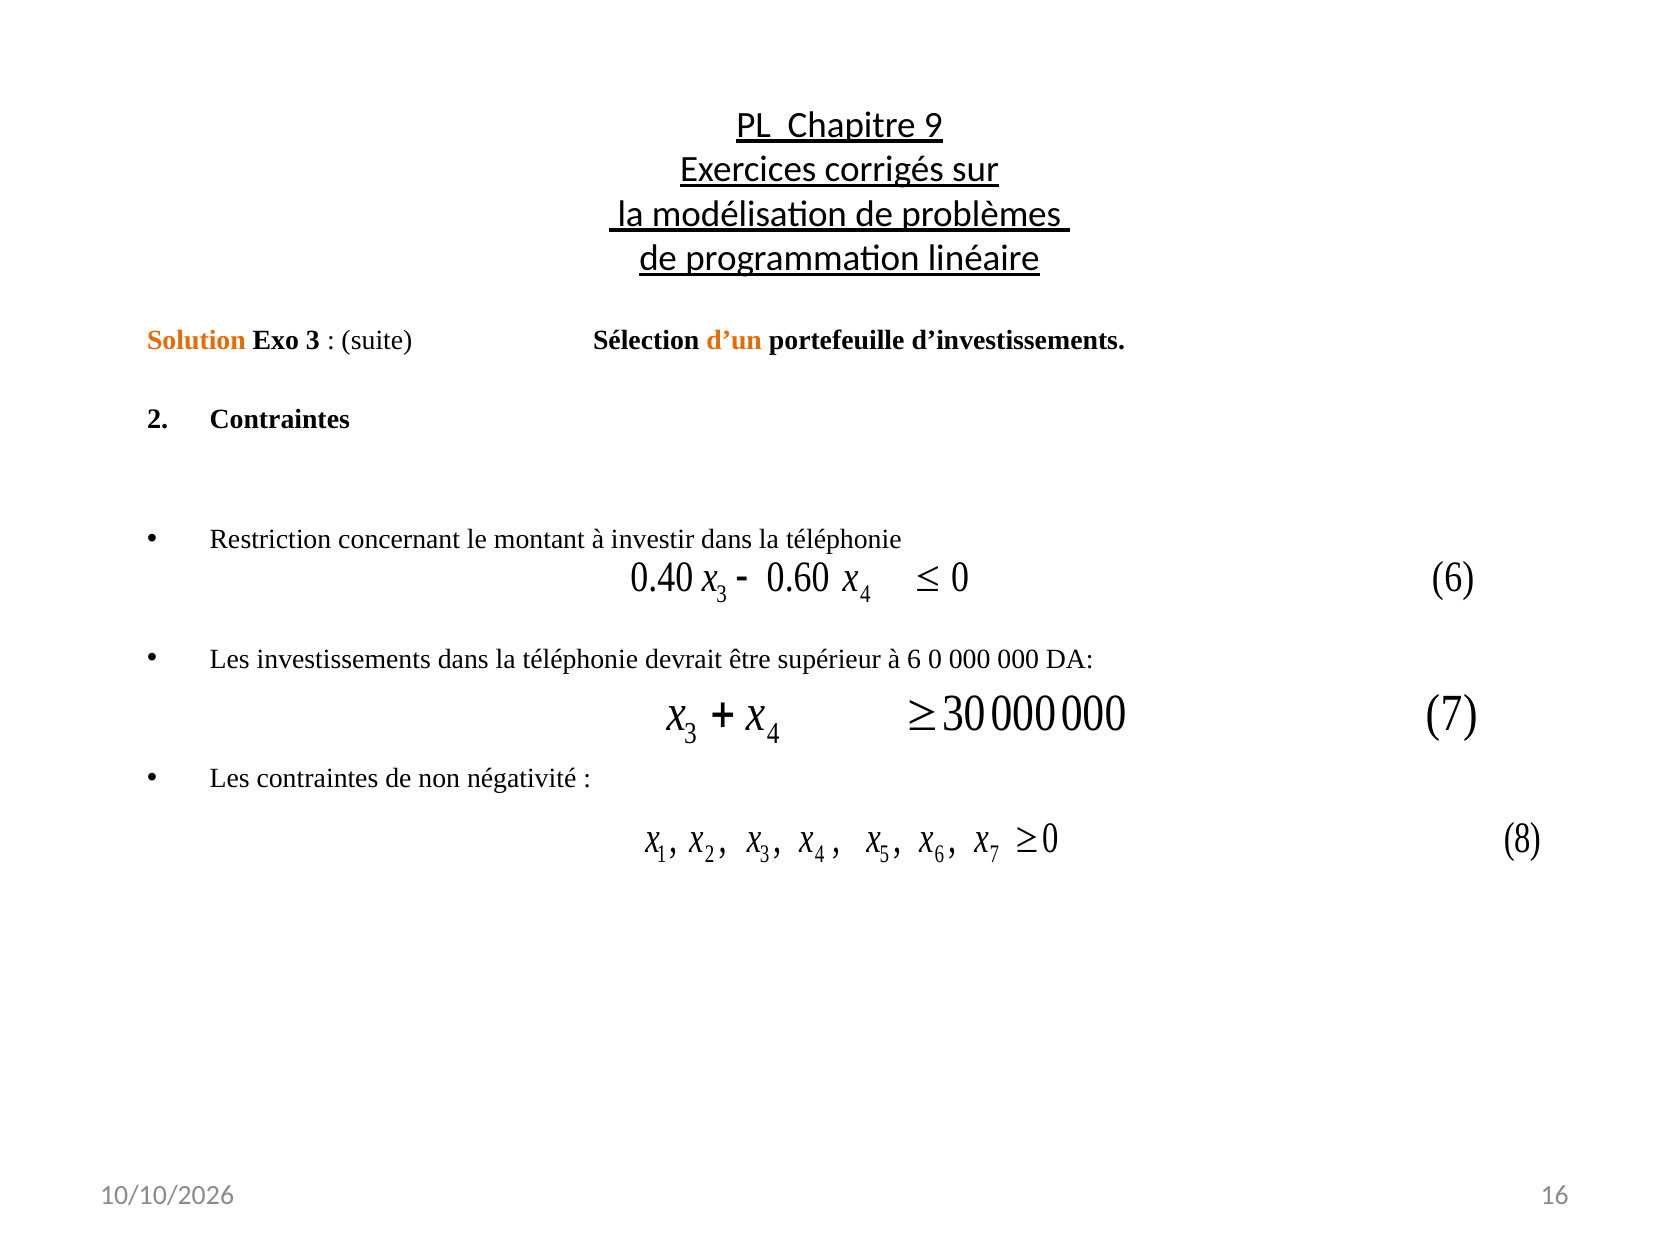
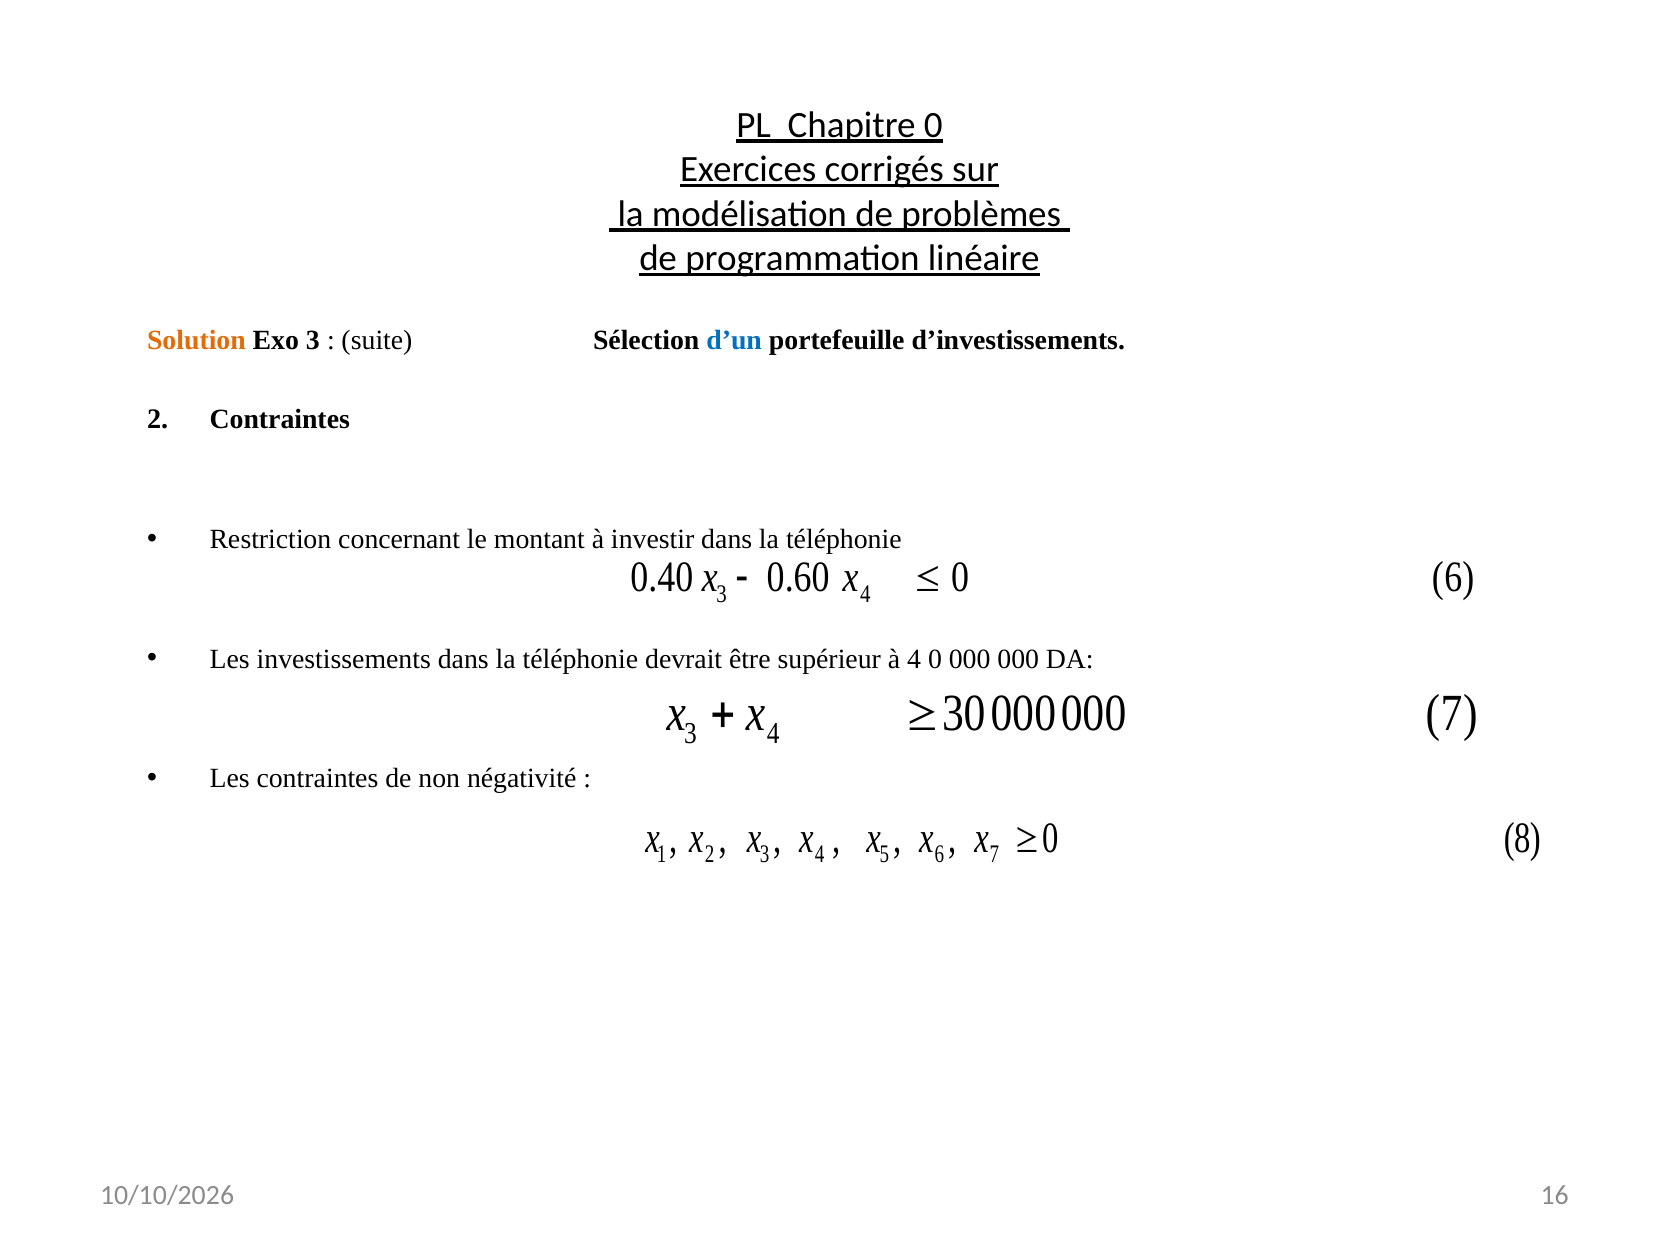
Chapitre 9: 9 -> 0
d’un colour: orange -> blue
à 6: 6 -> 4
